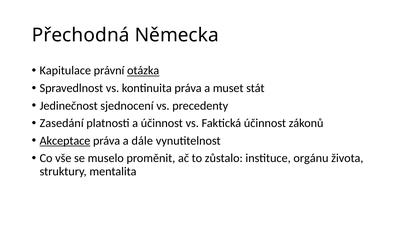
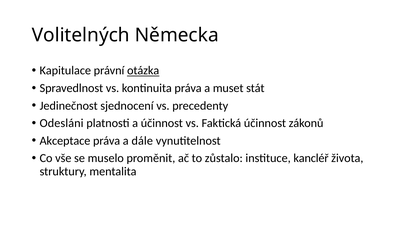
Přechodná: Přechodná -> Volitelných
Zasedání: Zasedání -> Odesláni
Akceptace underline: present -> none
orgánu: orgánu -> kancléř
